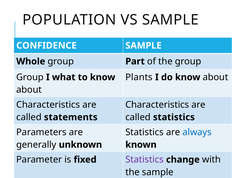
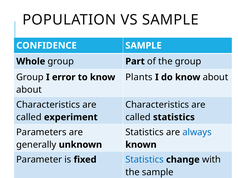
what: what -> error
statements: statements -> experiment
Statistics at (144, 160) colour: purple -> blue
